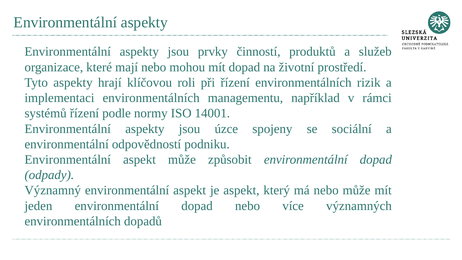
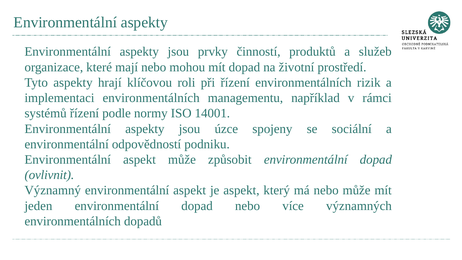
odpady: odpady -> ovlivnit
